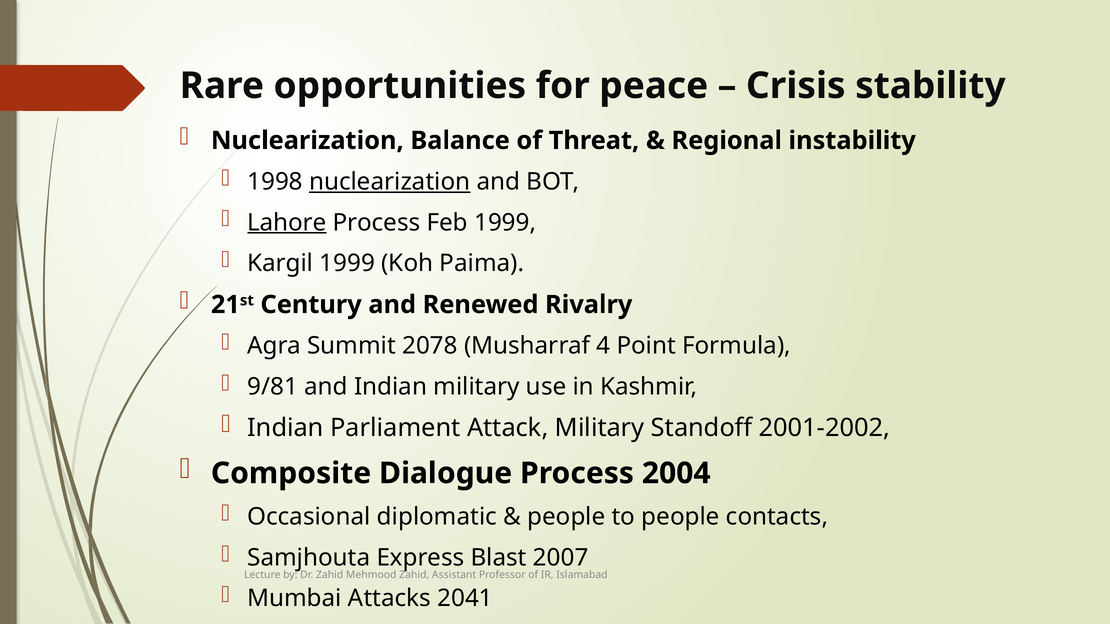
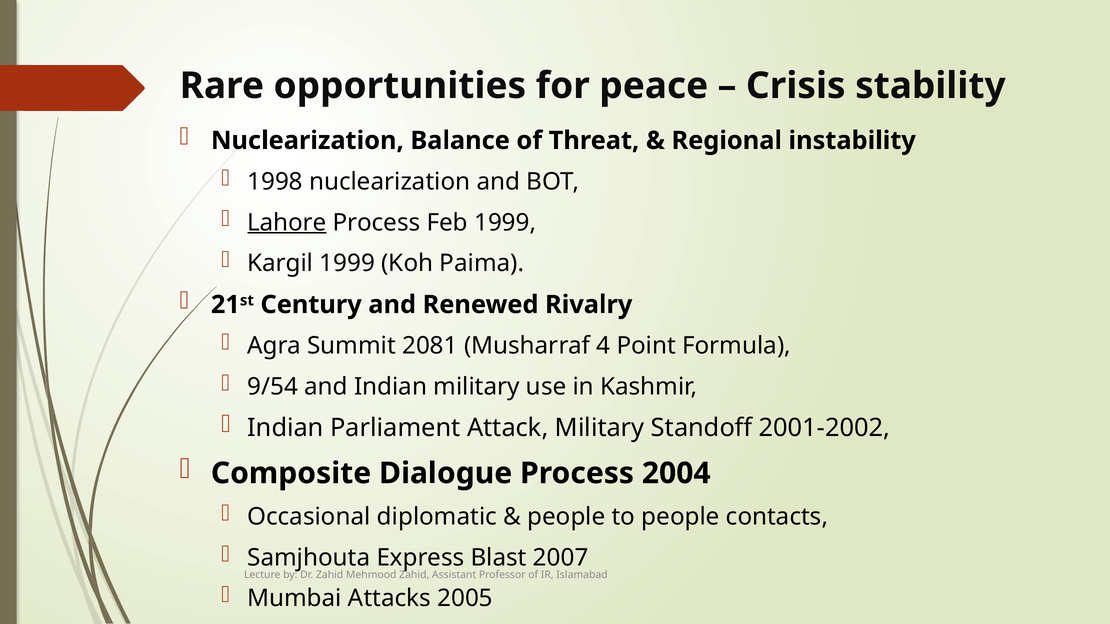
nuclearization at (390, 182) underline: present -> none
2078: 2078 -> 2081
9/81: 9/81 -> 9/54
2041: 2041 -> 2005
